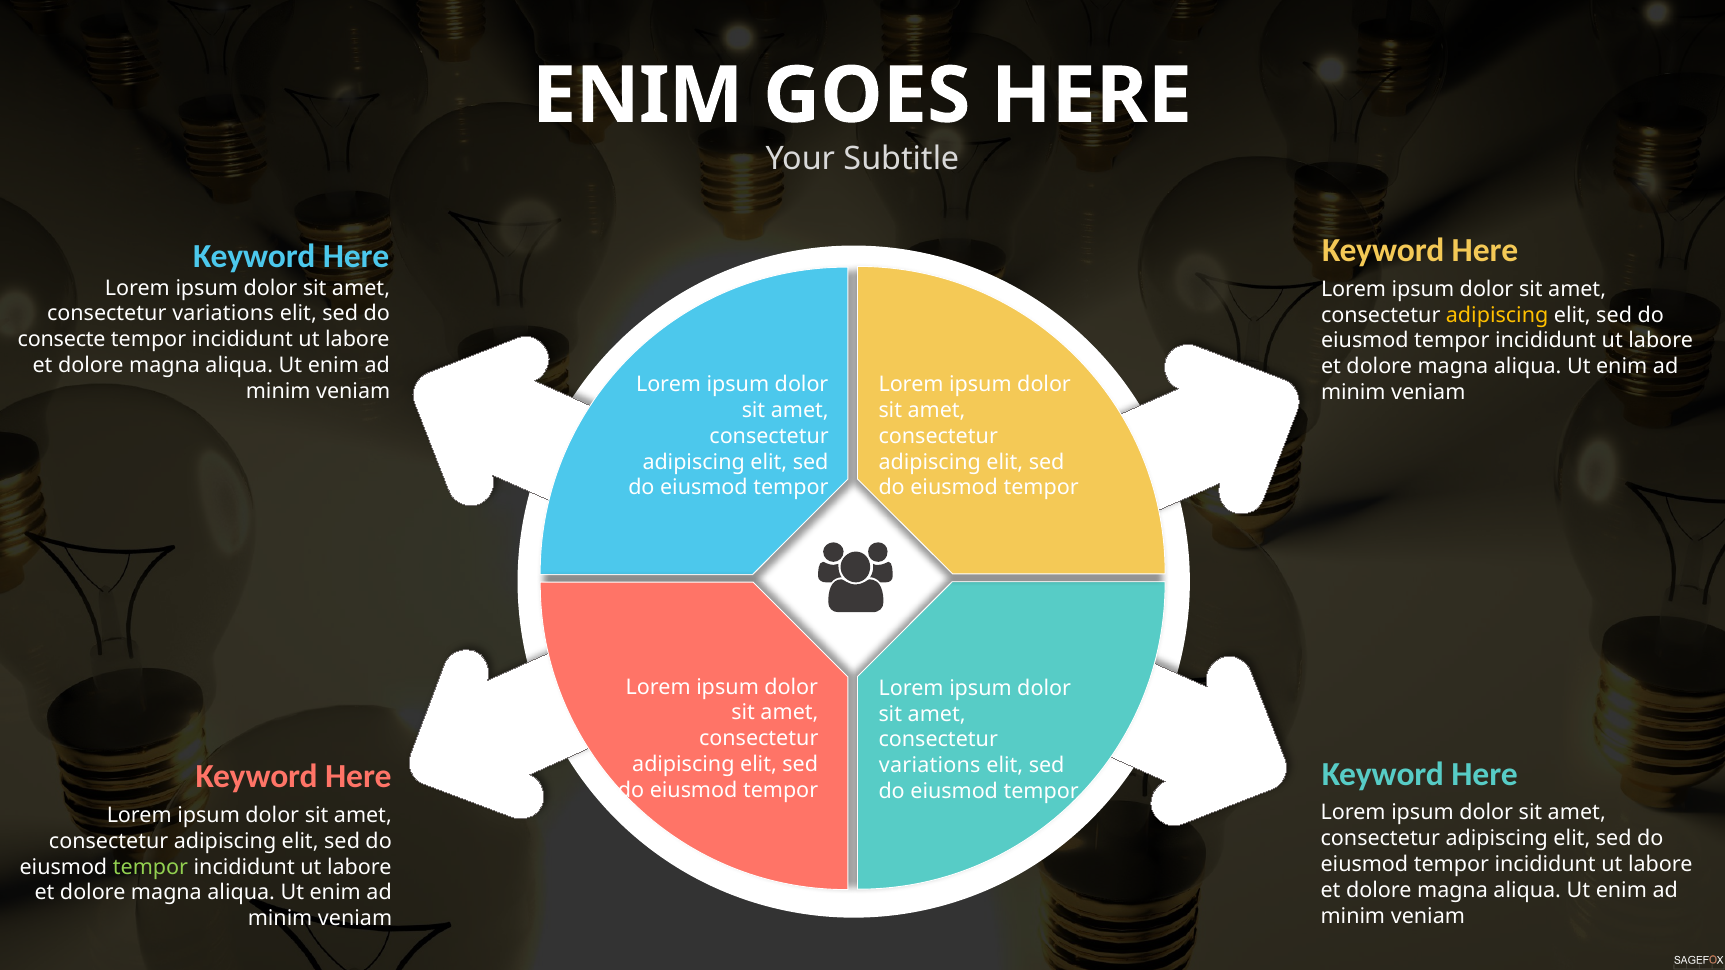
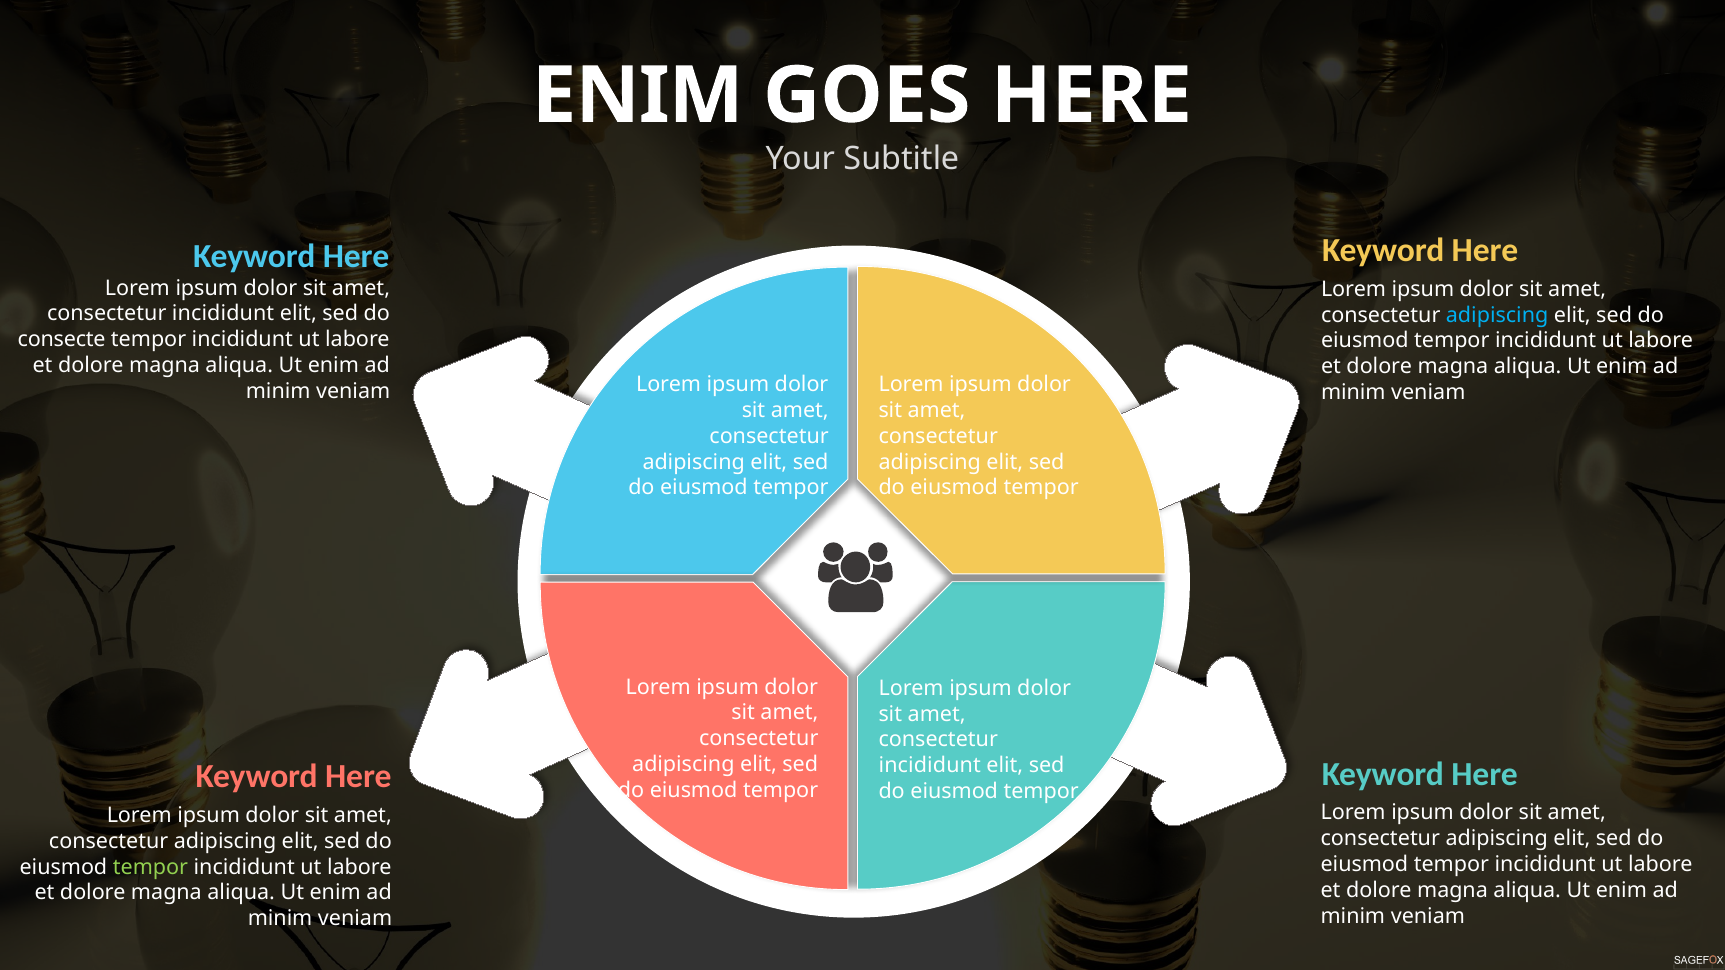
variations at (223, 314): variations -> incididunt
adipiscing at (1497, 315) colour: yellow -> light blue
variations at (930, 766): variations -> incididunt
